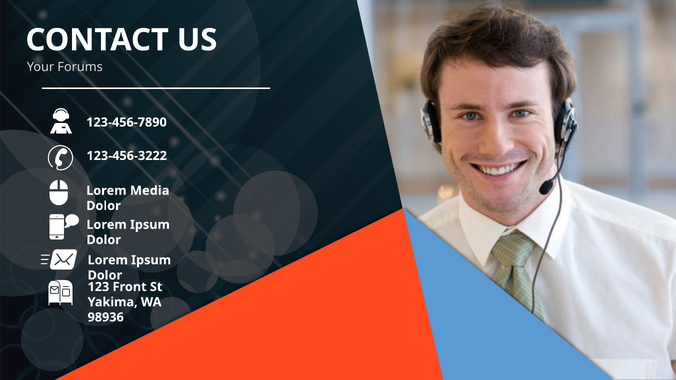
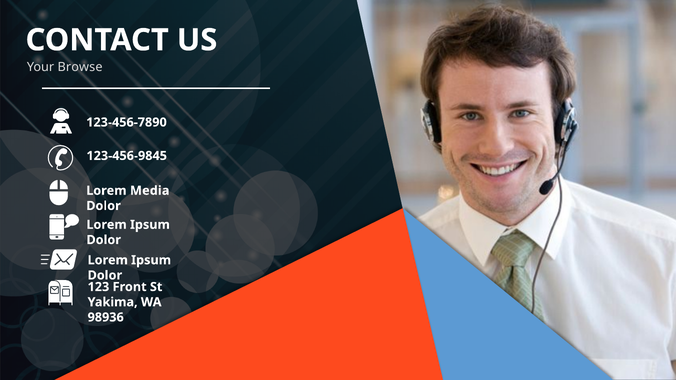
Forums: Forums -> Browse
123-456-3222: 123-456-3222 -> 123-456-9845
